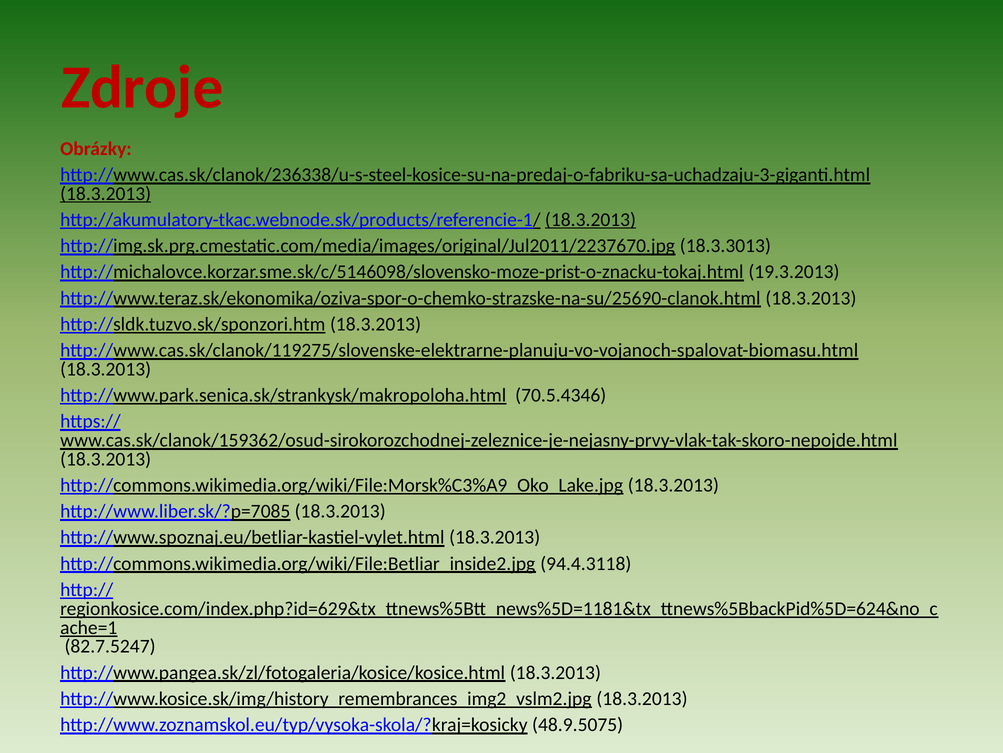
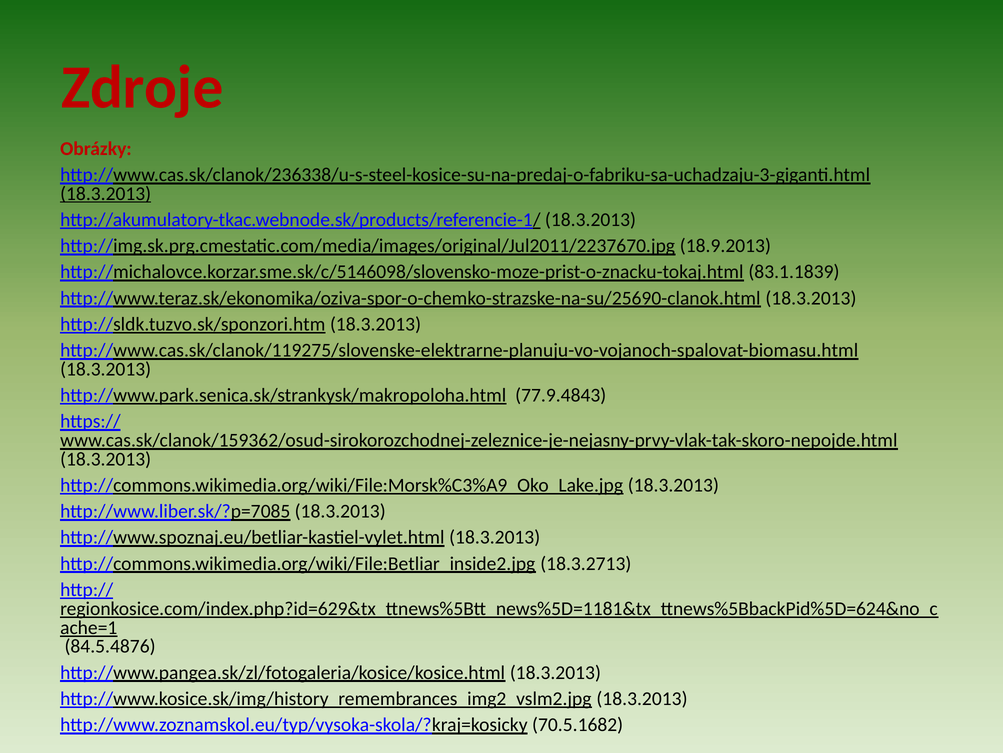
18.3.2013 at (591, 219) underline: present -> none
18.3.3013: 18.3.3013 -> 18.9.2013
19.3.2013: 19.3.2013 -> 83.1.1839
70.5.4346: 70.5.4346 -> 77.9.4843
94.4.3118: 94.4.3118 -> 18.3.2713
82.7.5247: 82.7.5247 -> 84.5.4876
48.9.5075: 48.9.5075 -> 70.5.1682
